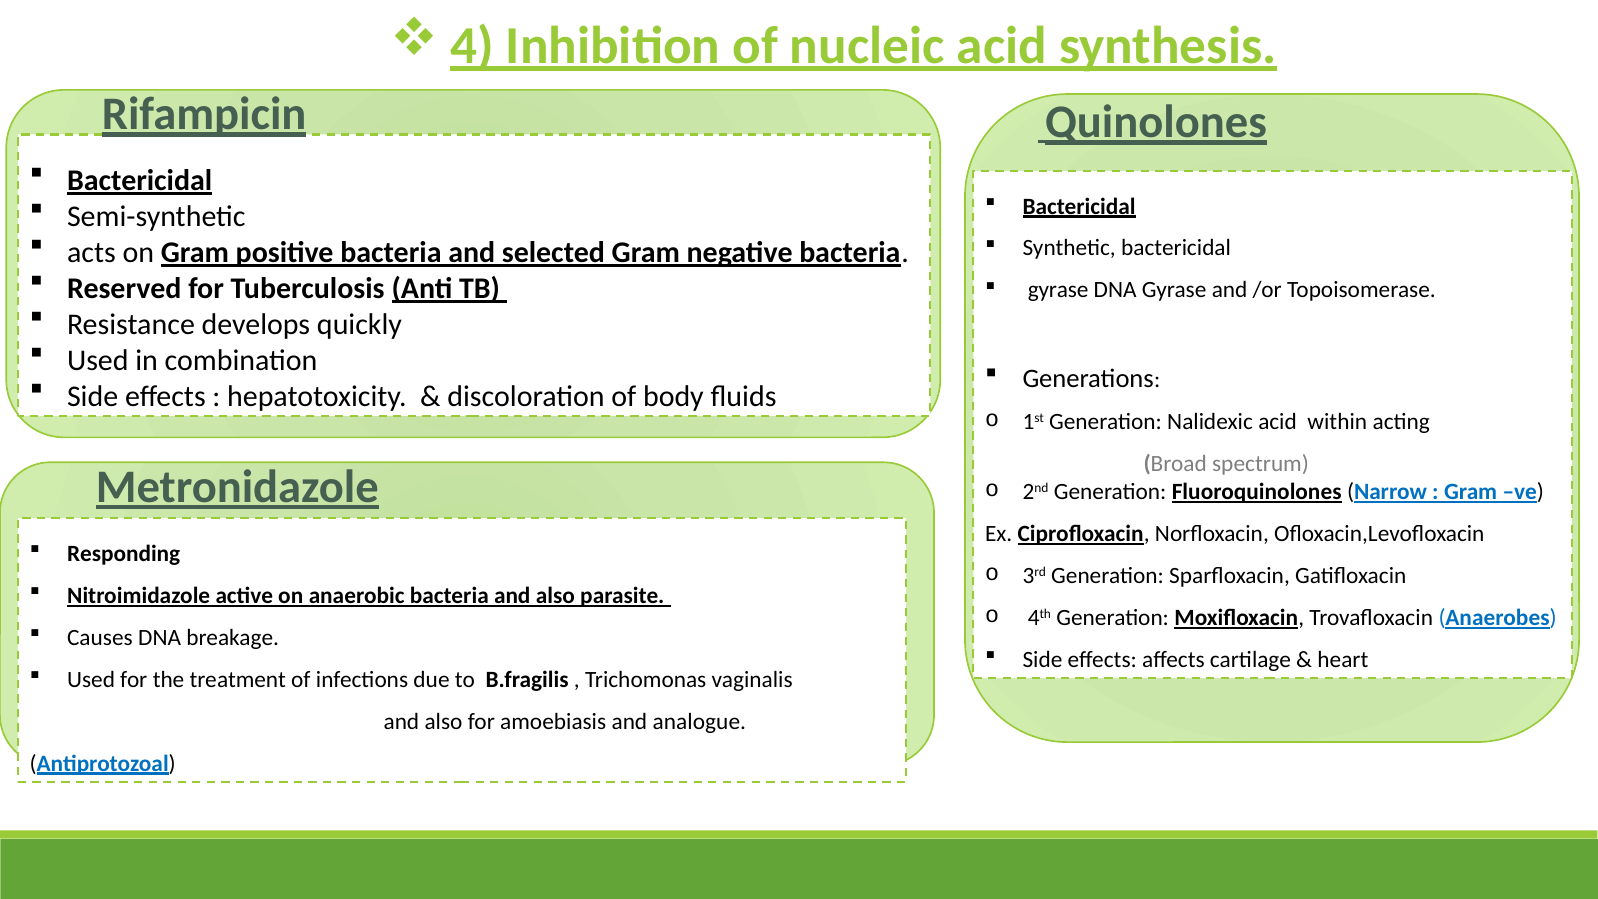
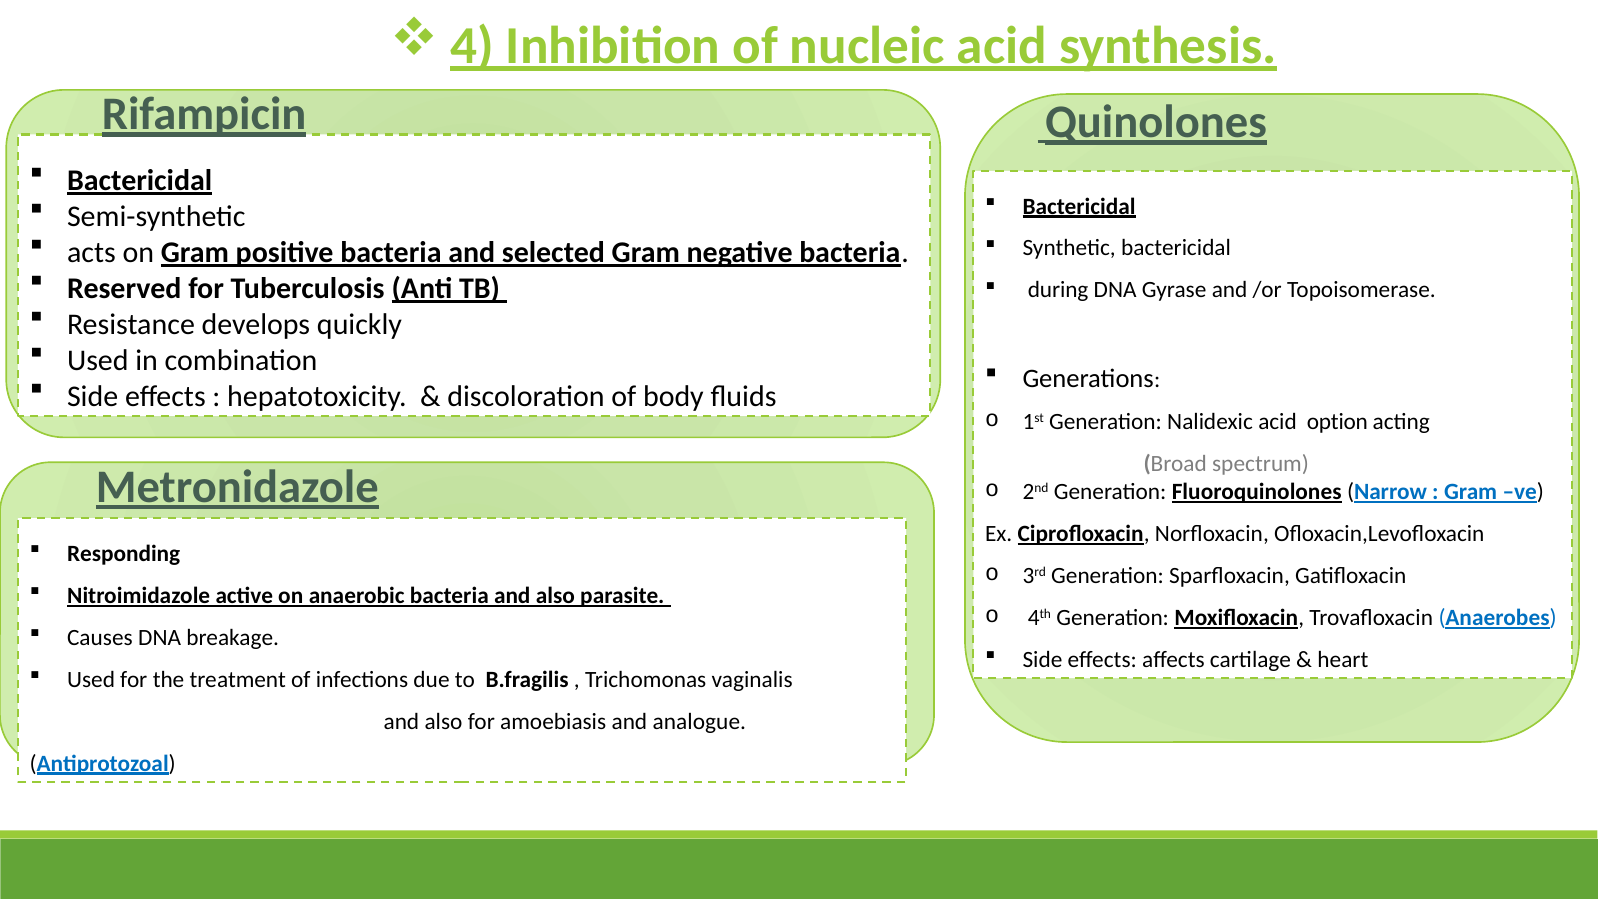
gyrase at (1058, 290): gyrase -> during
within: within -> option
